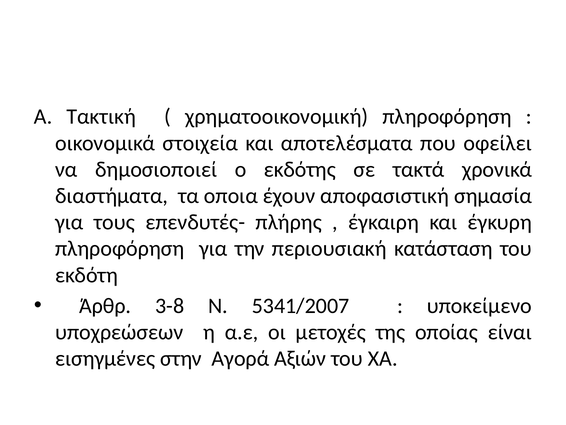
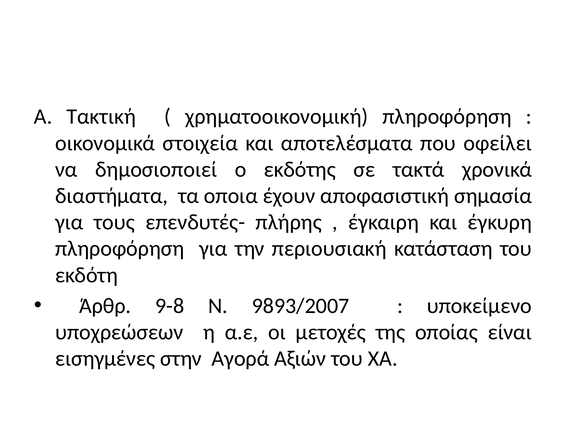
3-8: 3-8 -> 9-8
5341/2007: 5341/2007 -> 9893/2007
